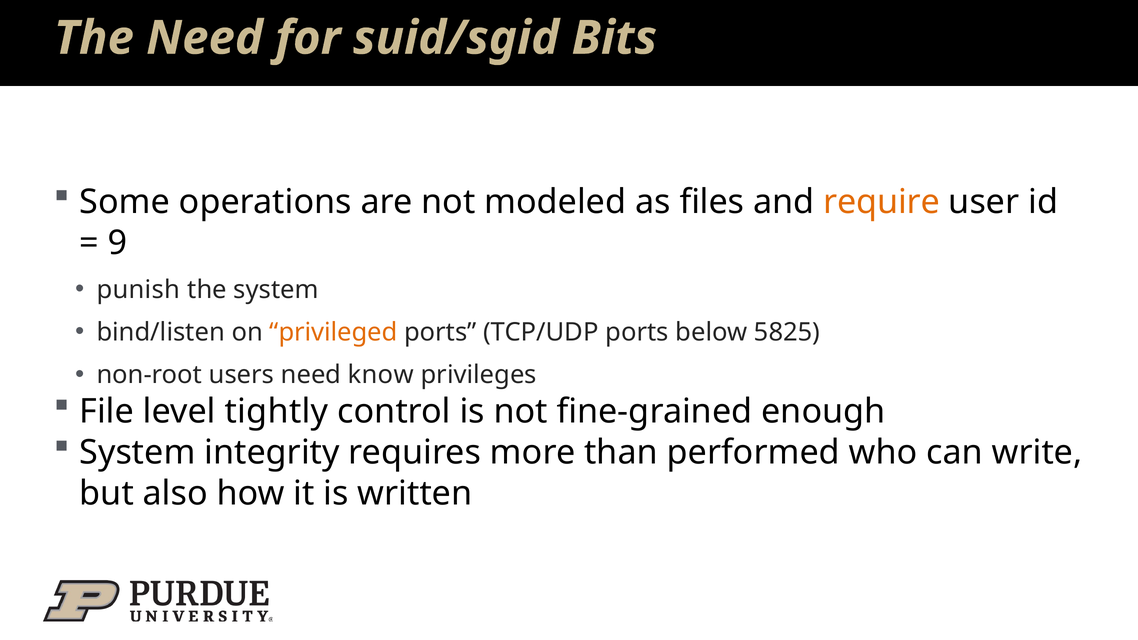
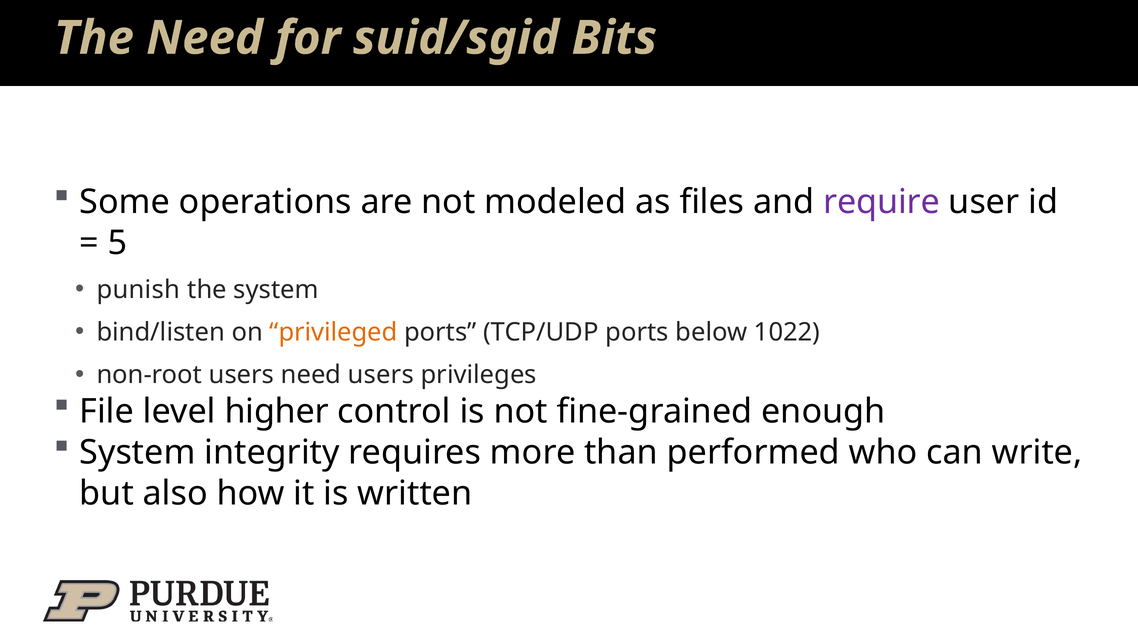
require colour: orange -> purple
9: 9 -> 5
5825: 5825 -> 1022
need know: know -> users
tightly: tightly -> higher
